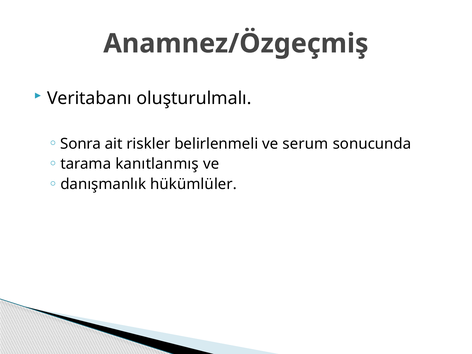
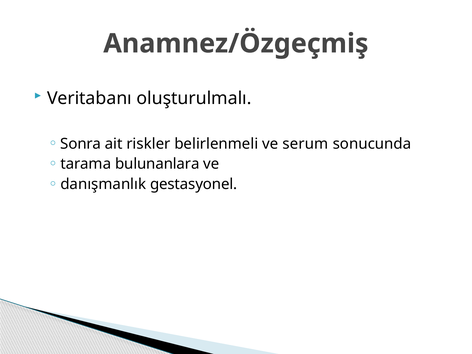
kanıtlanmış: kanıtlanmış -> bulunanlara
hükümlüler: hükümlüler -> gestasyonel
